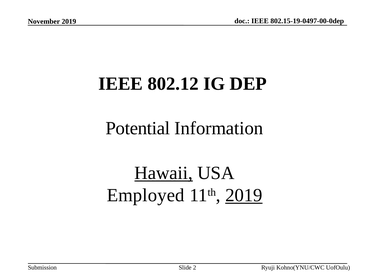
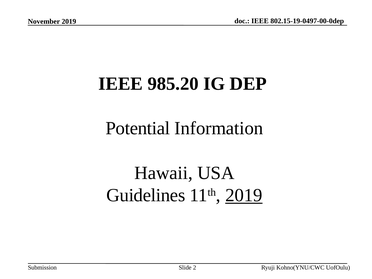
802.12: 802.12 -> 985.20
Hawaii underline: present -> none
Employed: Employed -> Guidelines
